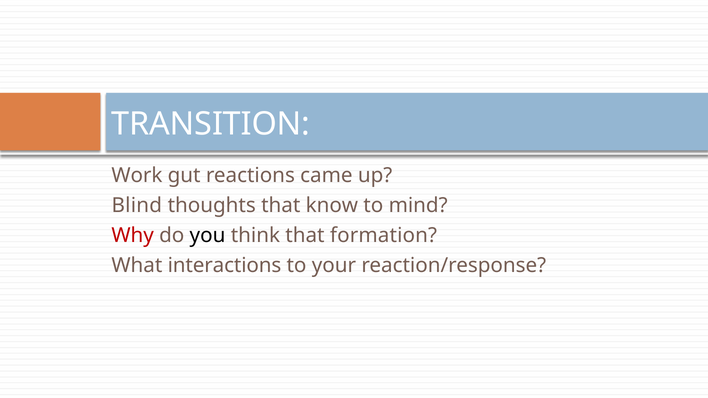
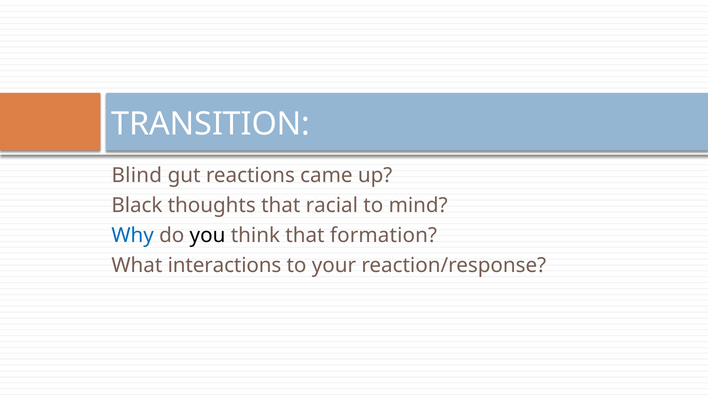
Work: Work -> Blind
Blind: Blind -> Black
know: know -> racial
Why colour: red -> blue
